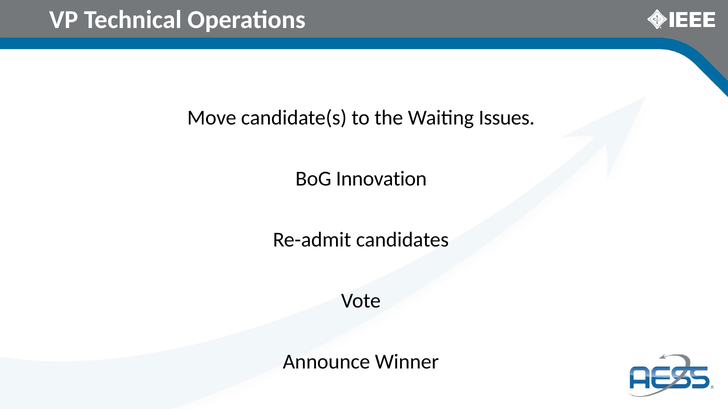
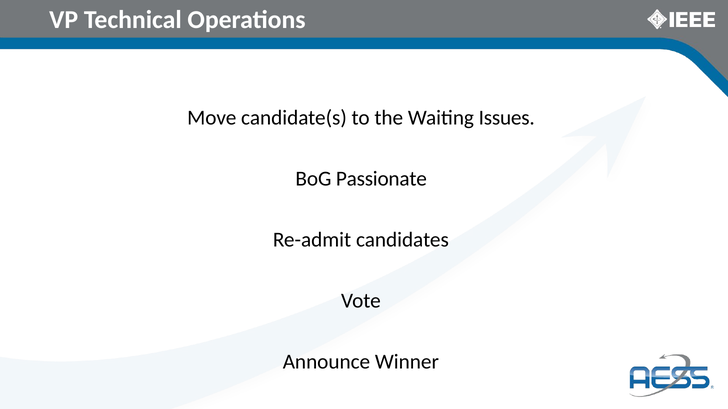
Innovation: Innovation -> Passionate
